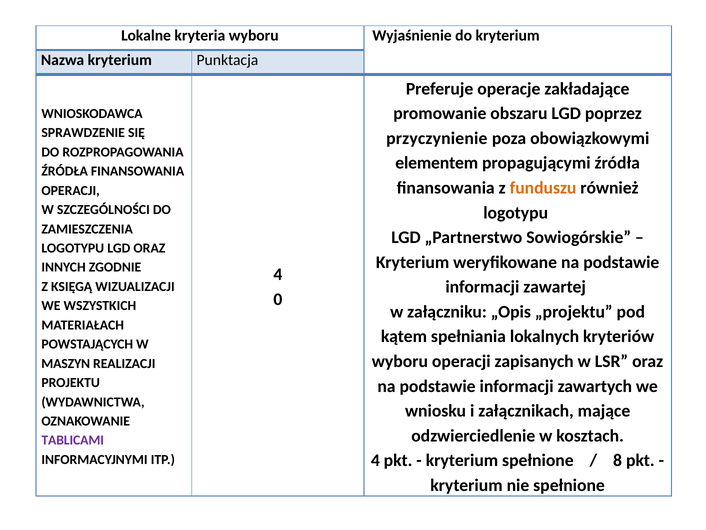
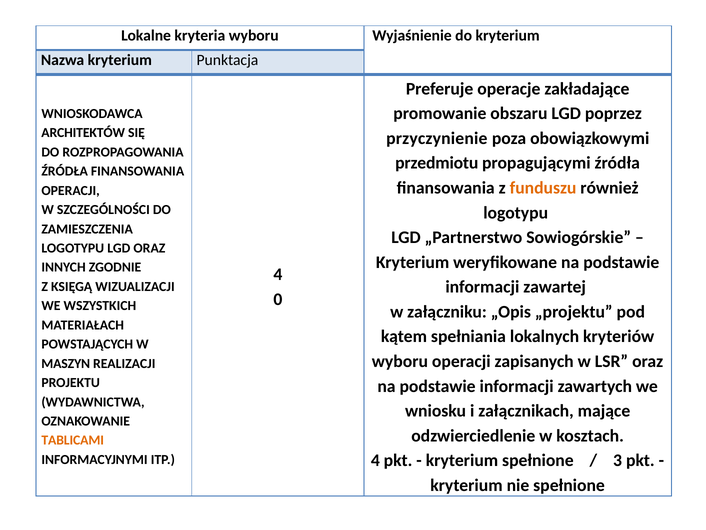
SPRAWDZENIE: SPRAWDZENIE -> ARCHITEKTÓW
elementem: elementem -> przedmiotu
TABLICAMI colour: purple -> orange
8: 8 -> 3
